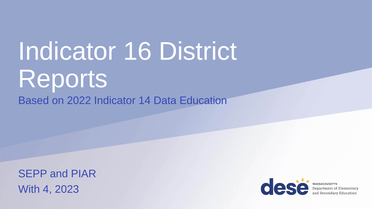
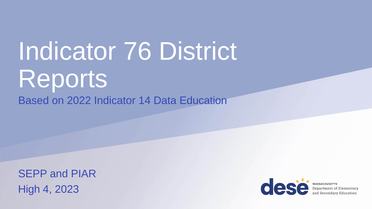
16: 16 -> 76
With: With -> High
